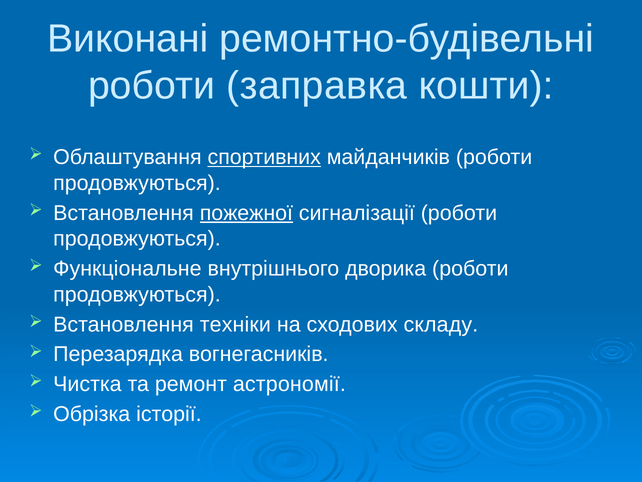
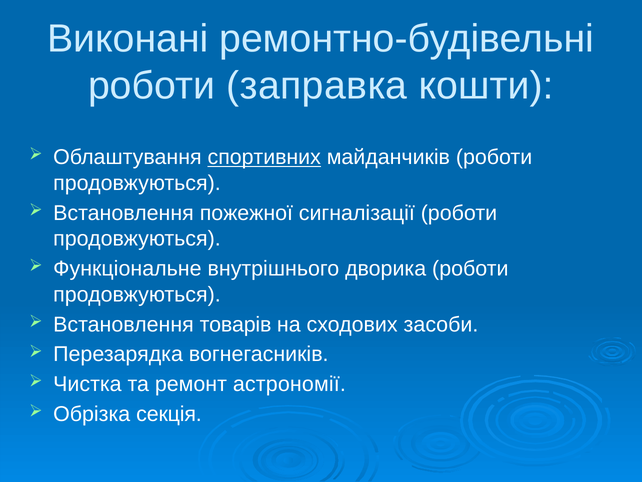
пожежної underline: present -> none
техніки: техніки -> товарів
складу: складу -> засоби
історії: історії -> секція
